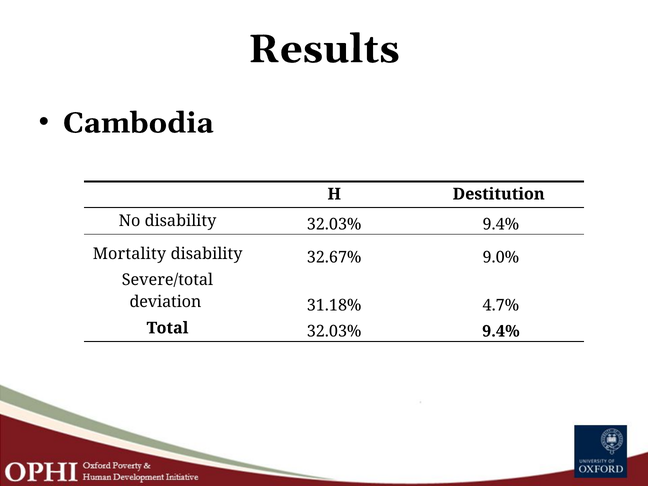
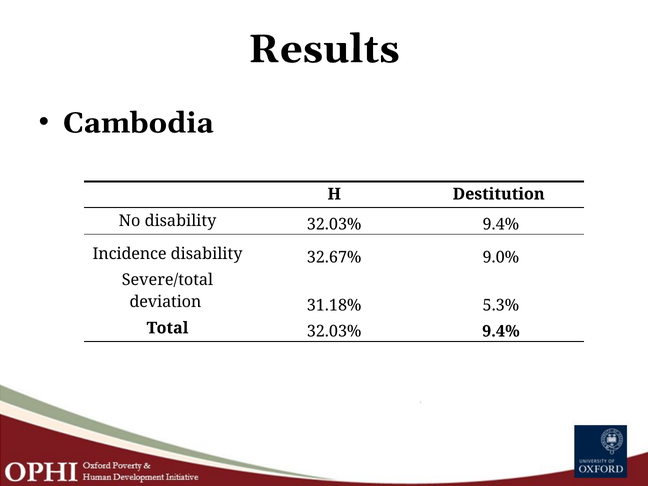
Mortality: Mortality -> Incidence
4.7%: 4.7% -> 5.3%
